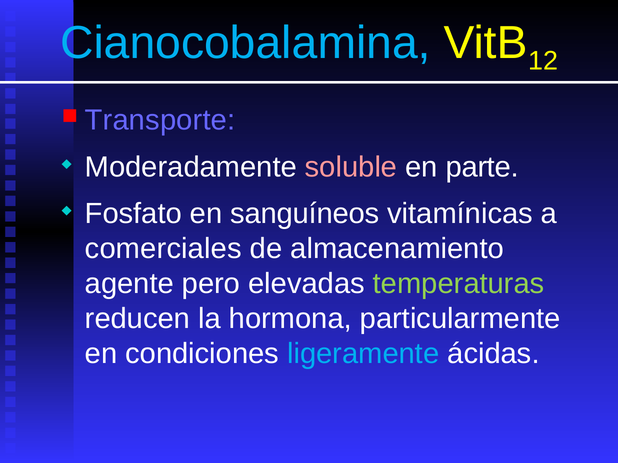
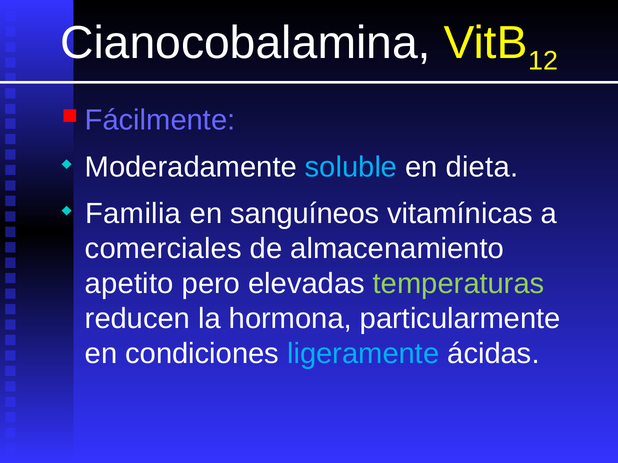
Cianocobalamina colour: light blue -> white
Transporte: Transporte -> Fácilmente
soluble colour: pink -> light blue
parte: parte -> dieta
Fosfato: Fosfato -> Familia
agente: agente -> apetito
